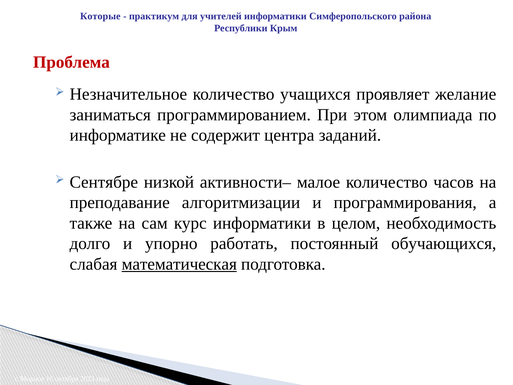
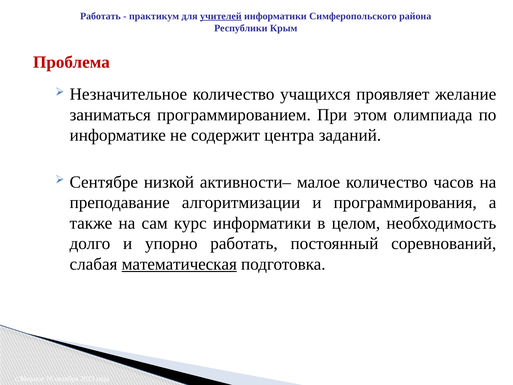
Которые at (100, 16): Которые -> Работать
учителей underline: none -> present
обучающихся: обучающихся -> соревнований
